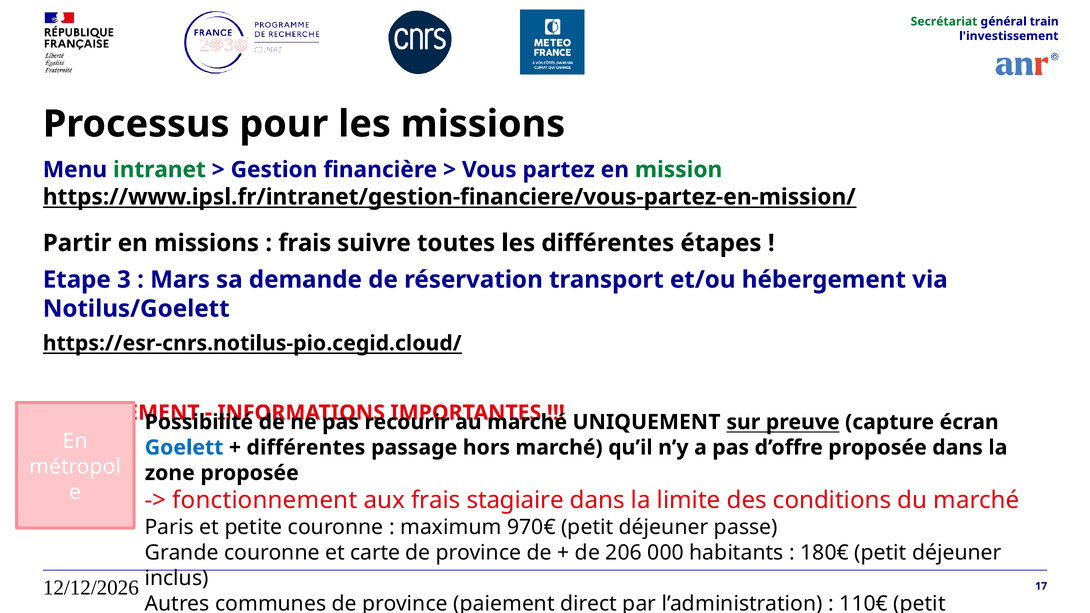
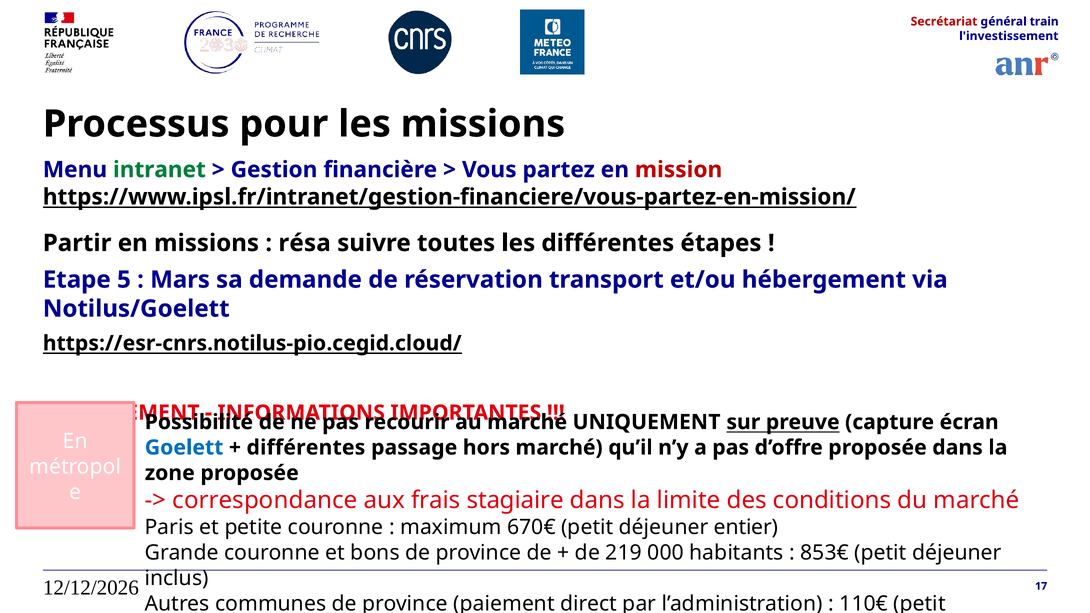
Secrétariat colour: green -> red
mission colour: green -> red
frais at (305, 243): frais -> résa
3: 3 -> 5
fonctionnement: fonctionnement -> correspondance
970€: 970€ -> 670€
passe: passe -> entier
carte: carte -> bons
206: 206 -> 219
180€: 180€ -> 853€
